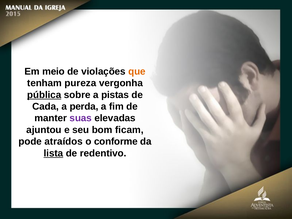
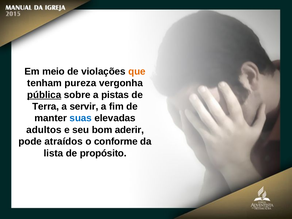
Cada: Cada -> Terra
perda: perda -> servir
suas colour: purple -> blue
ajuntou: ajuntou -> adultos
ficam: ficam -> aderir
lista underline: present -> none
redentivo: redentivo -> propósito
